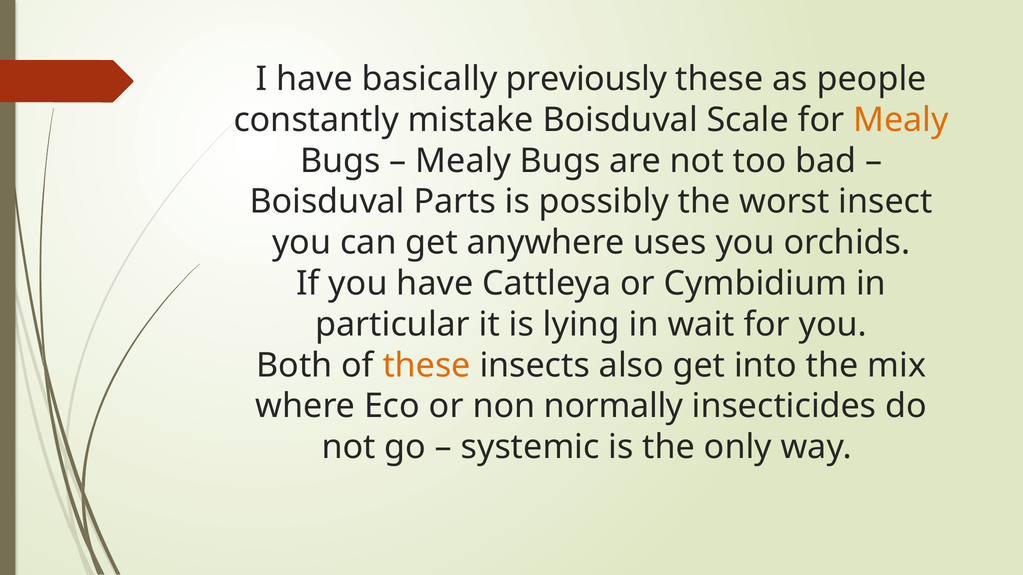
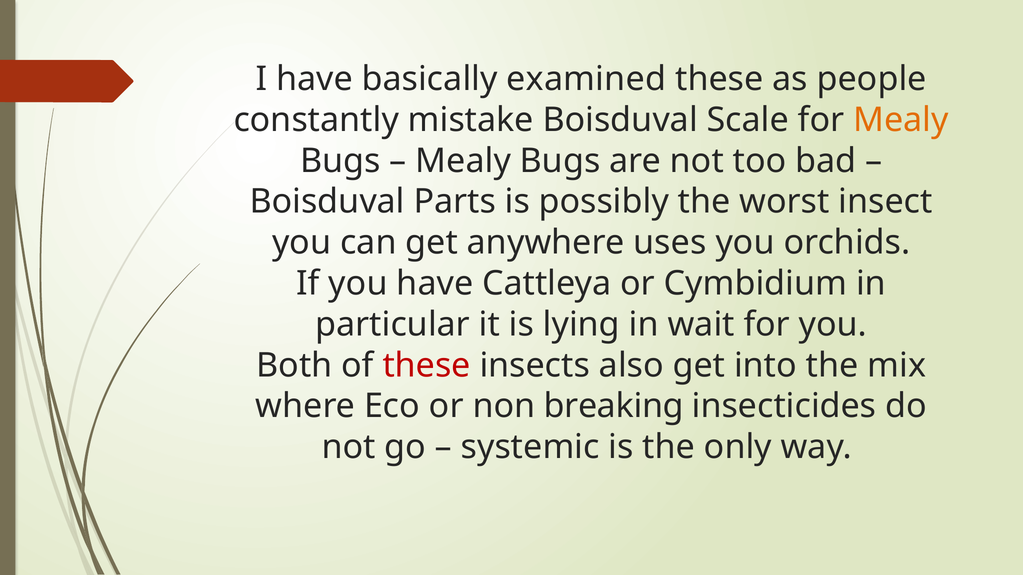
previously: previously -> examined
these at (427, 366) colour: orange -> red
normally: normally -> breaking
